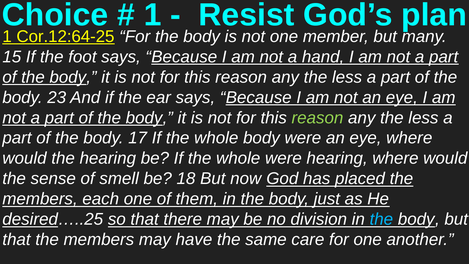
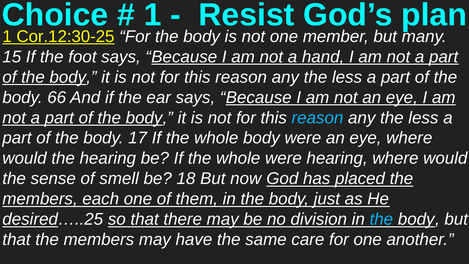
Cor.12:64-25: Cor.12:64-25 -> Cor.12:30-25
23: 23 -> 66
reason at (317, 118) colour: light green -> light blue
